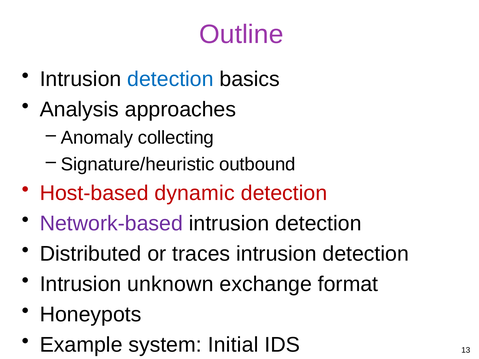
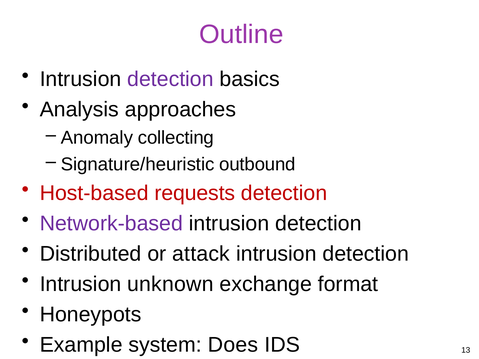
detection at (170, 79) colour: blue -> purple
dynamic: dynamic -> requests
traces: traces -> attack
Initial: Initial -> Does
